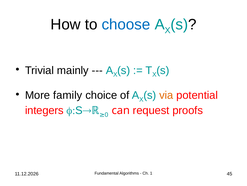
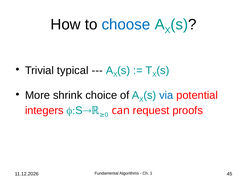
mainly: mainly -> typical
family: family -> shrink
via colour: orange -> blue
